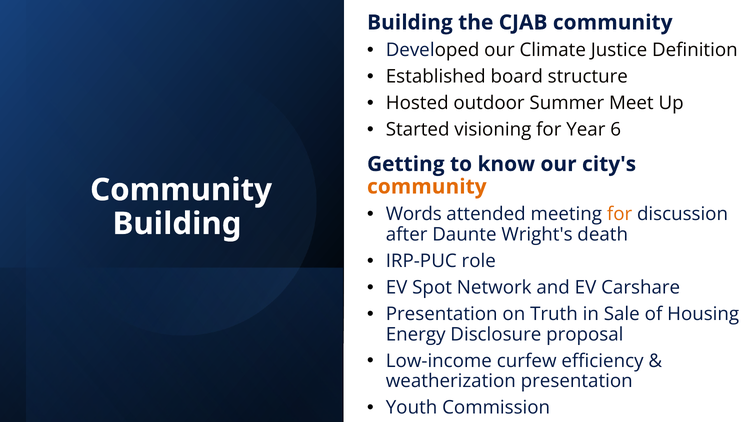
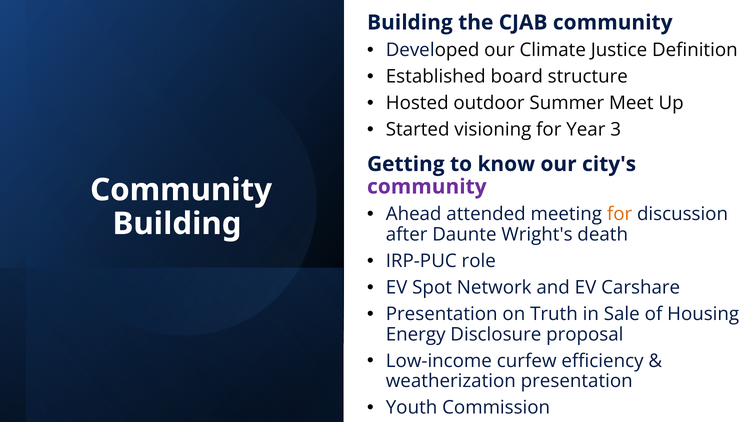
6: 6 -> 3
community at (427, 187) colour: orange -> purple
Words: Words -> Ahead
